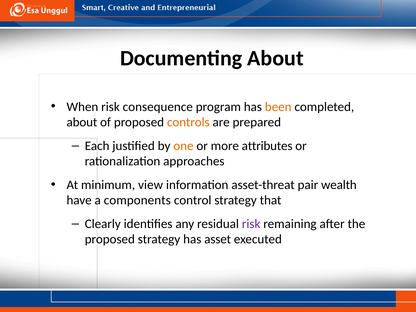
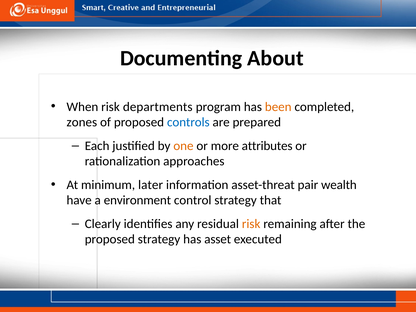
consequence: consequence -> departments
about at (82, 122): about -> zones
controls colour: orange -> blue
view: view -> later
components: components -> environment
risk at (251, 224) colour: purple -> orange
